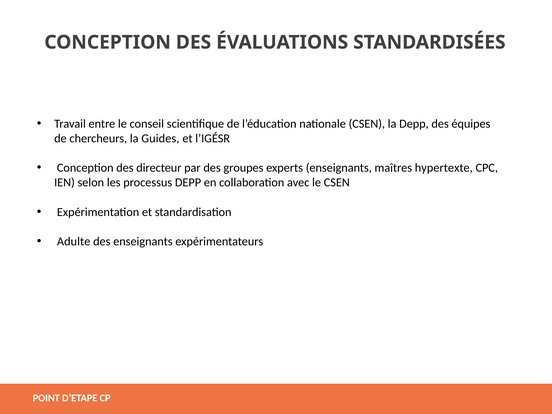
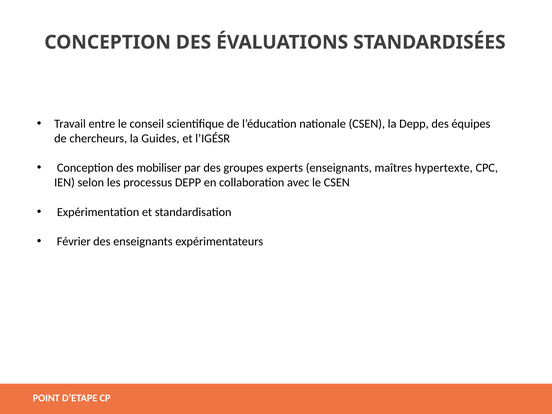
directeur: directeur -> mobiliser
Adulte: Adulte -> Février
